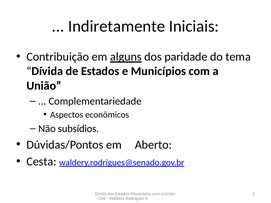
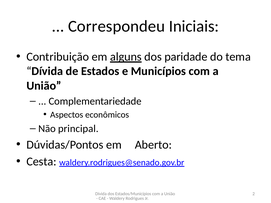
Indiretamente: Indiretamente -> Correspondeu
subsídios: subsídios -> principal
